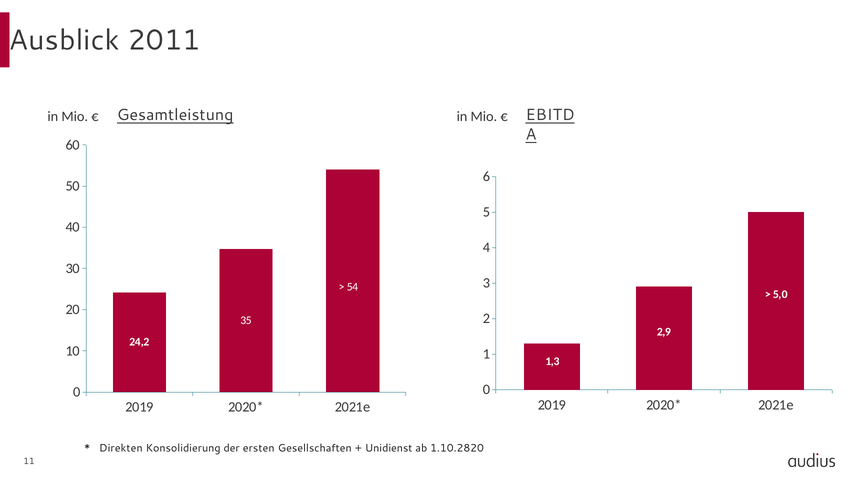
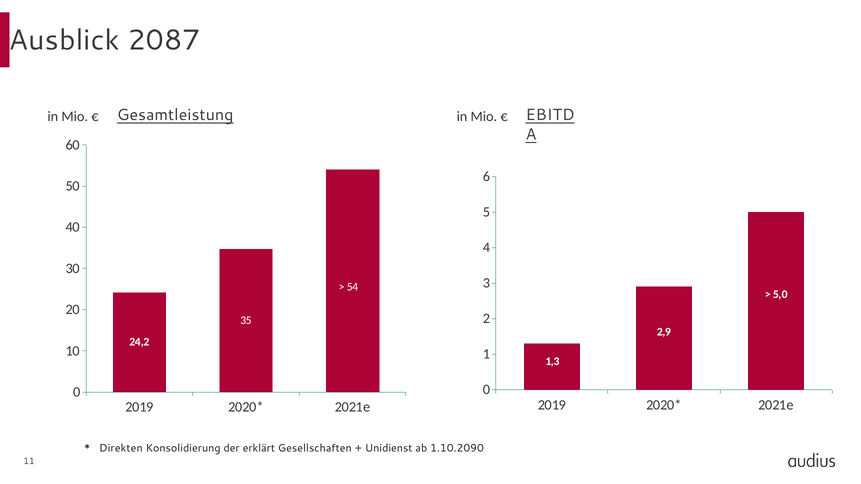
2011: 2011 -> 2087
ersten: ersten -> erklärt
1.10.2820: 1.10.2820 -> 1.10.2090
